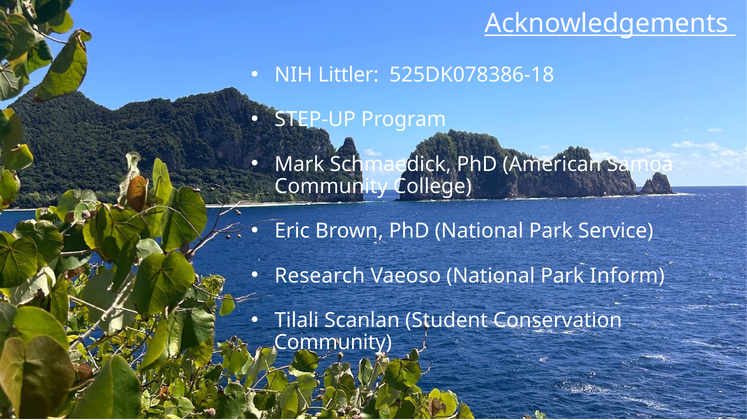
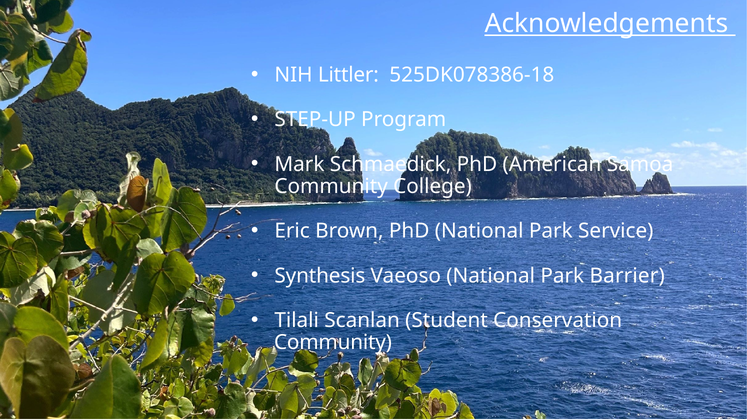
Research: Research -> Synthesis
Inform: Inform -> Barrier
